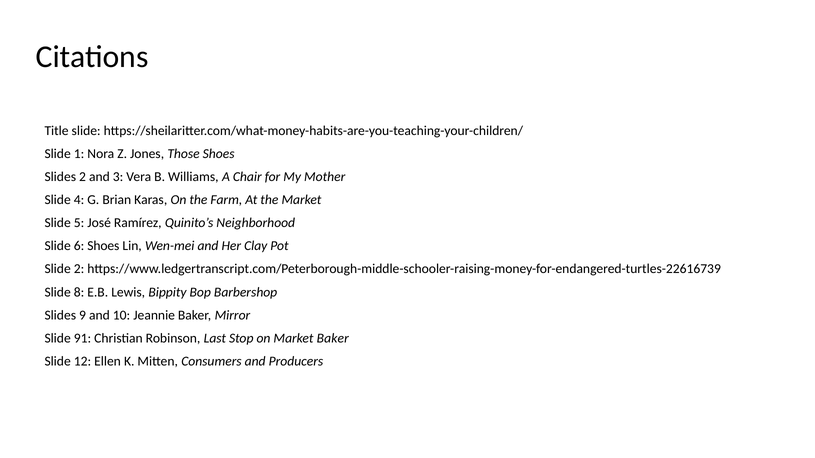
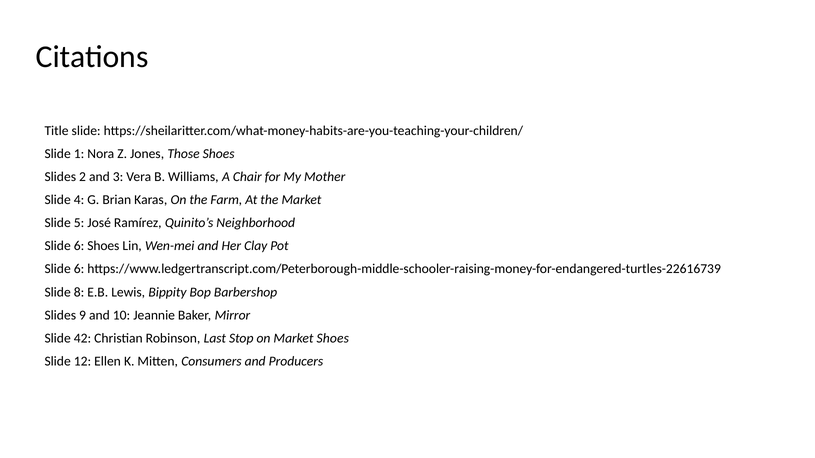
2 at (79, 269): 2 -> 6
91: 91 -> 42
Market Baker: Baker -> Shoes
